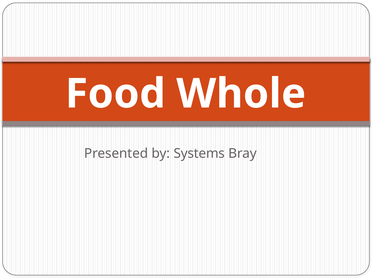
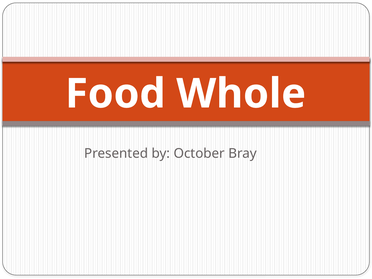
Systems: Systems -> October
